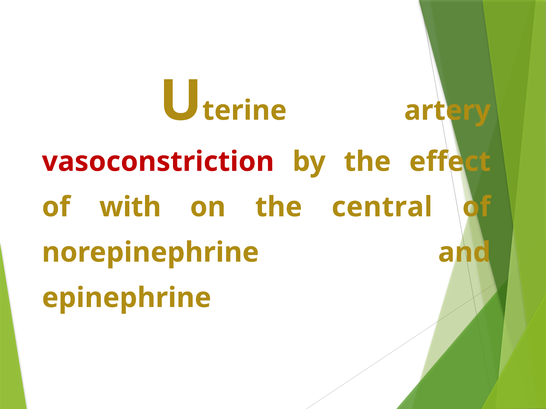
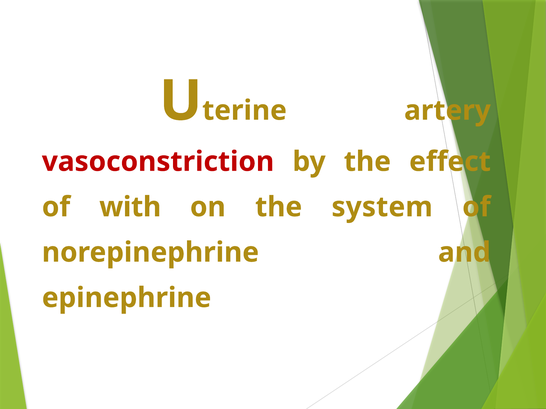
central: central -> system
